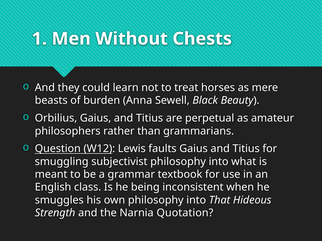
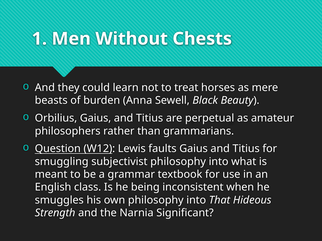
Quotation: Quotation -> Significant
